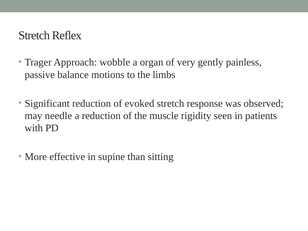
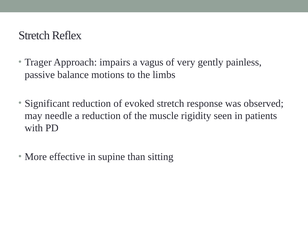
wobble: wobble -> impairs
organ: organ -> vagus
